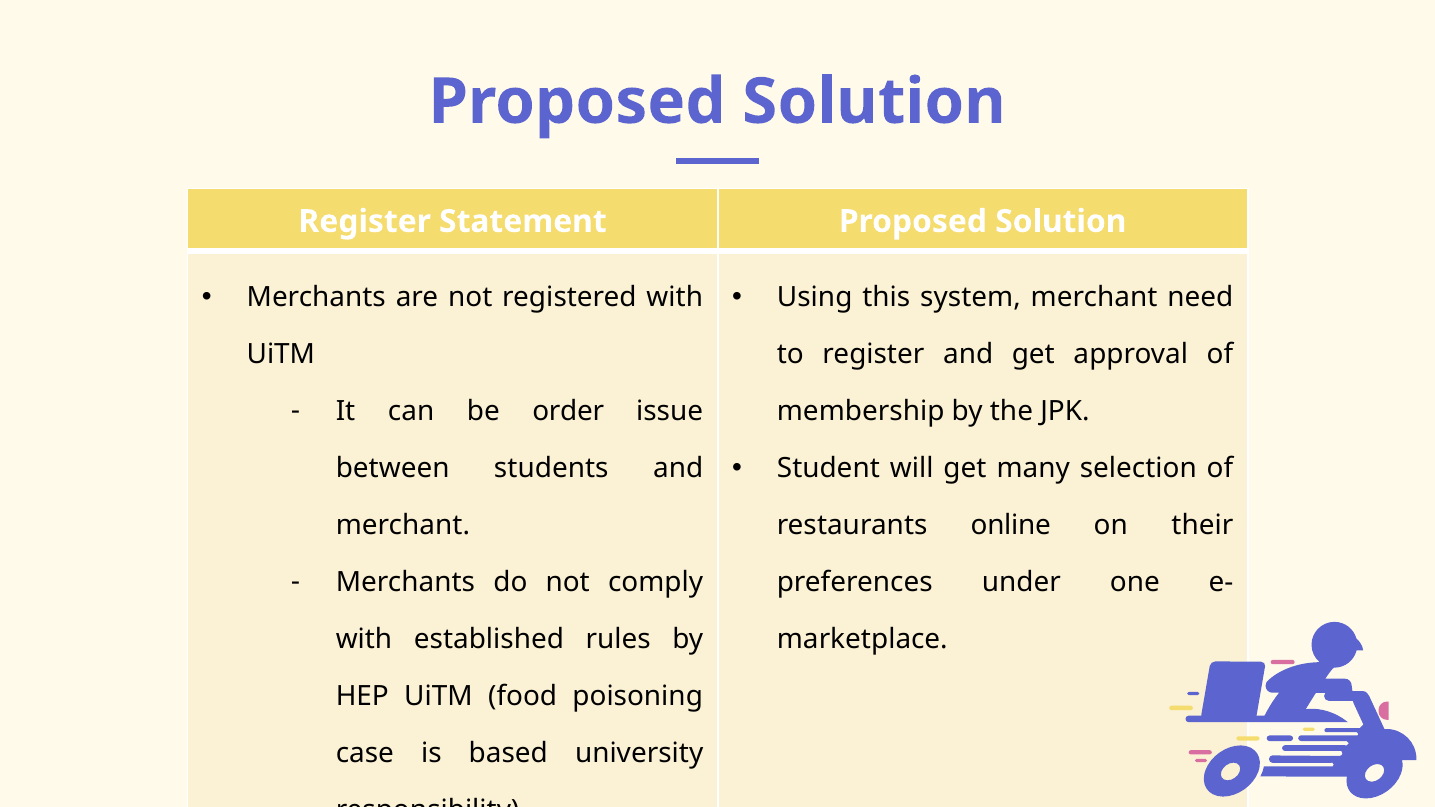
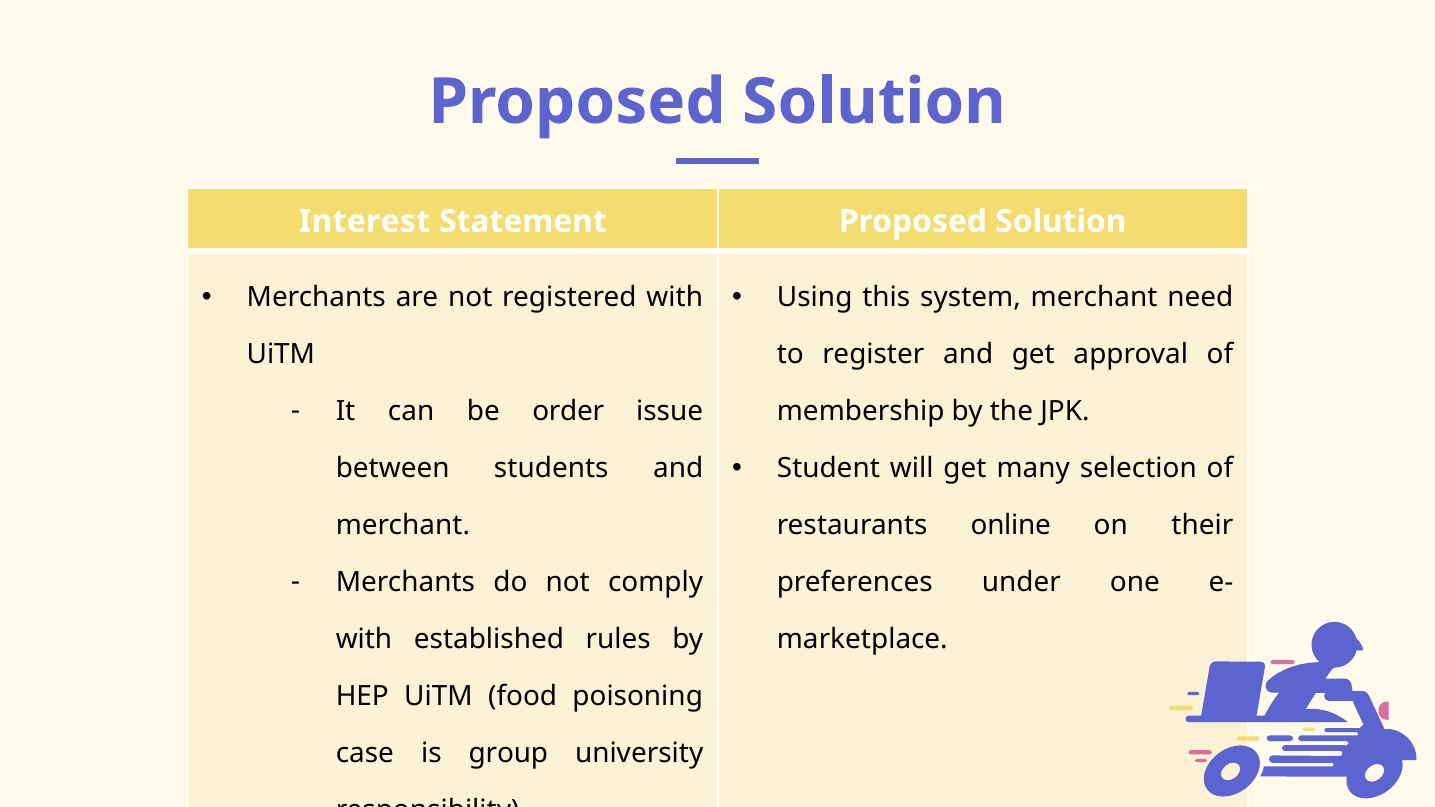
Register at (365, 222): Register -> Interest
based: based -> group
